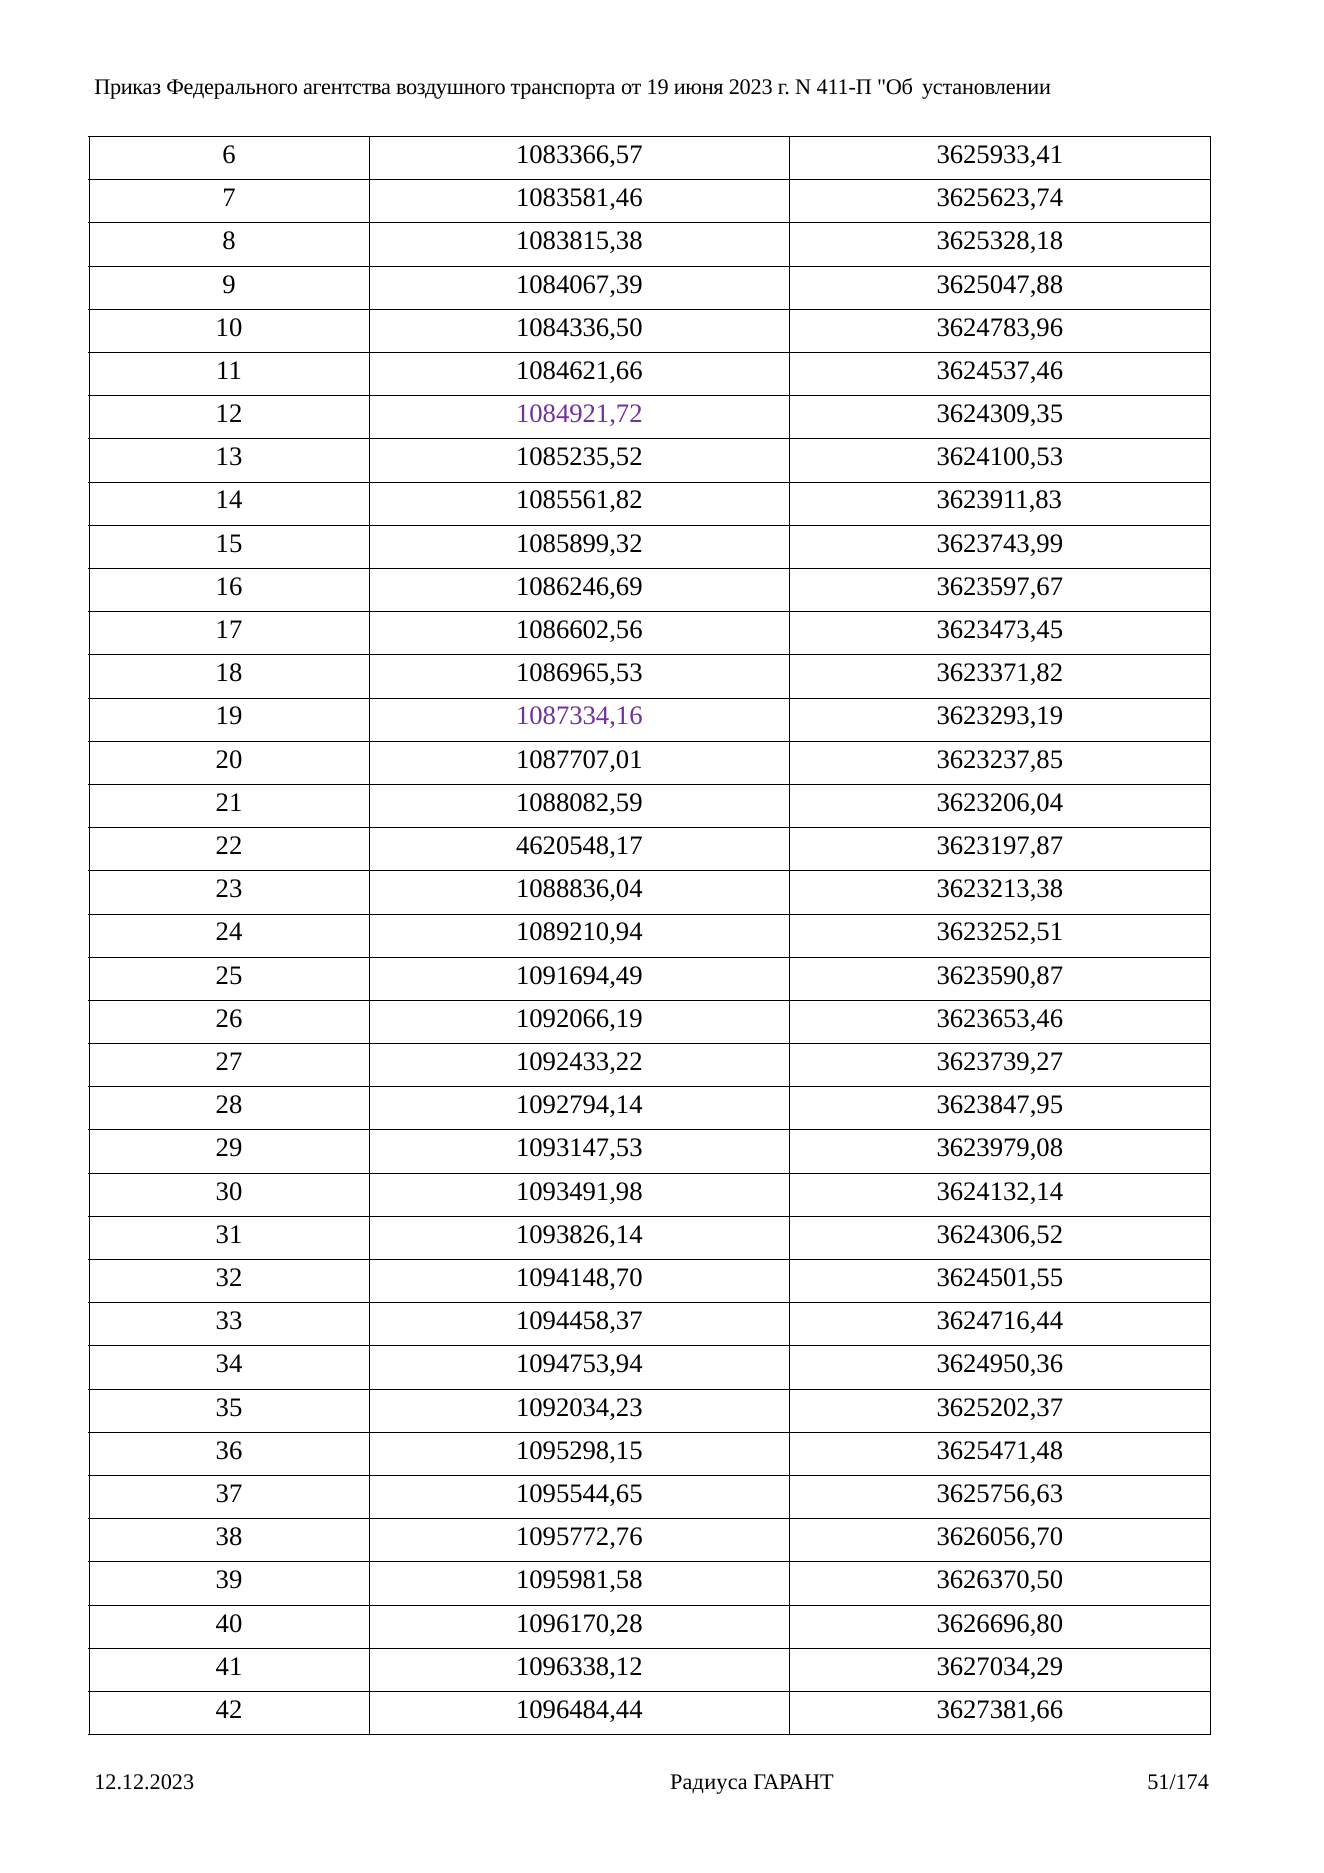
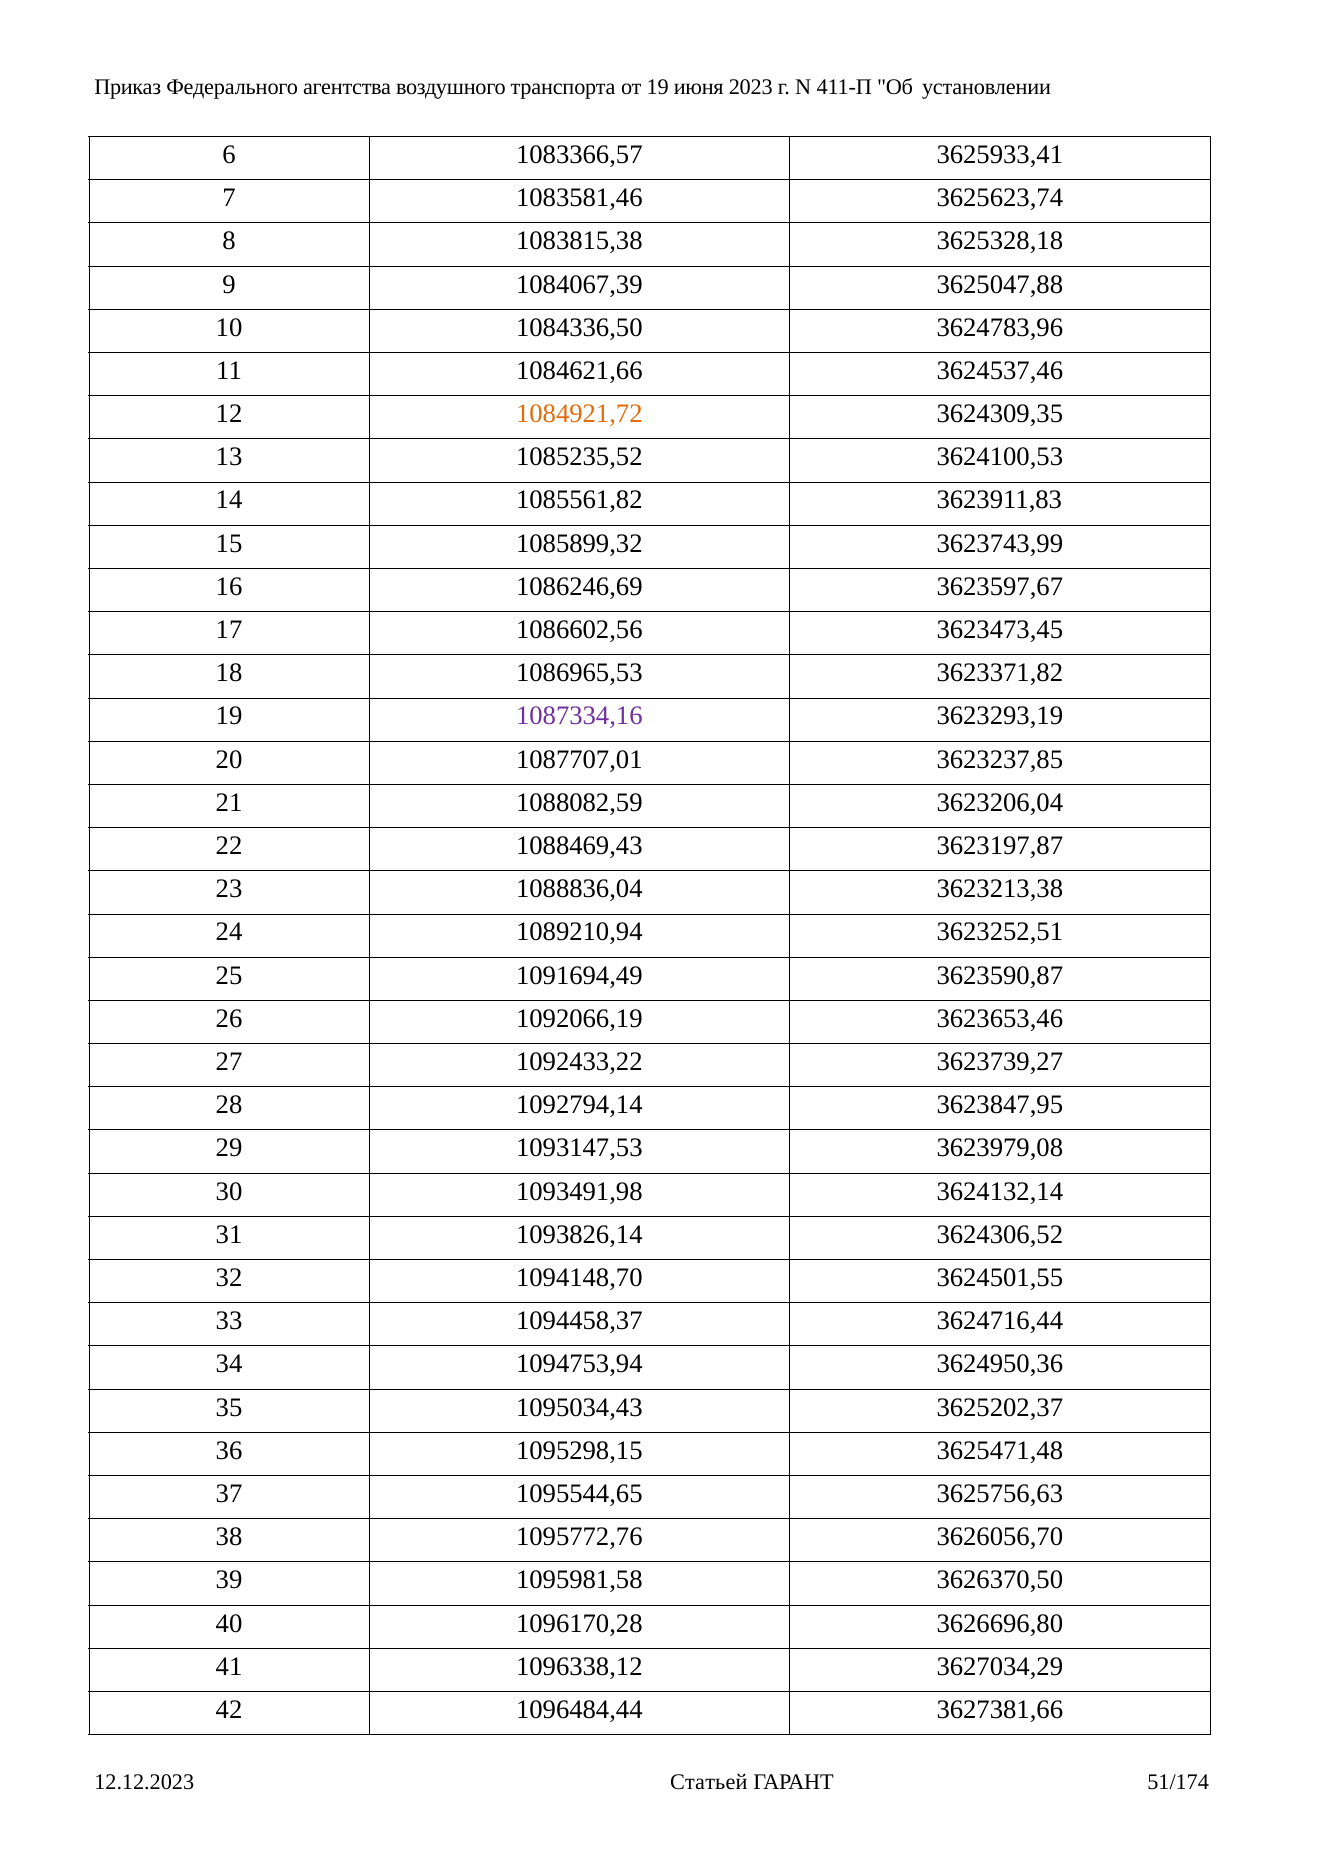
1084921,72 colour: purple -> orange
4620548,17: 4620548,17 -> 1088469,43
1092034,23: 1092034,23 -> 1095034,43
Радиуса: Радиуса -> Статьей
